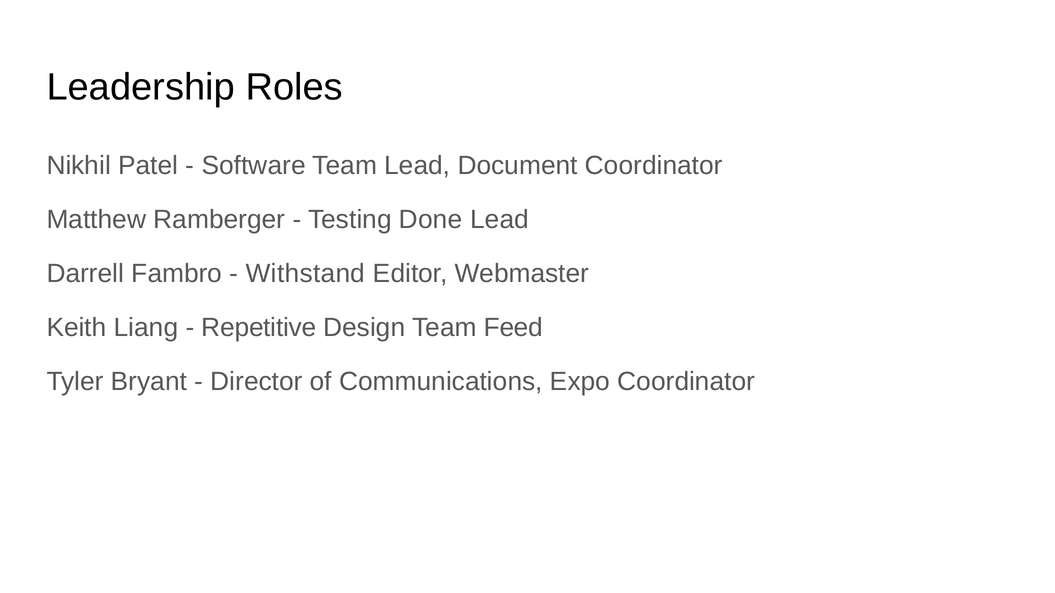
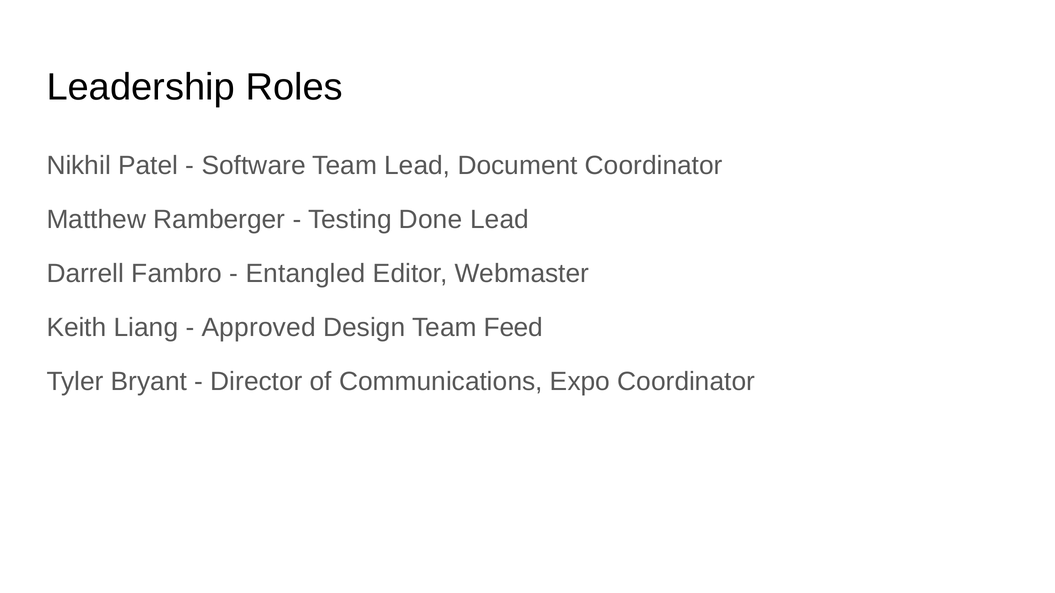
Withstand: Withstand -> Entangled
Repetitive: Repetitive -> Approved
